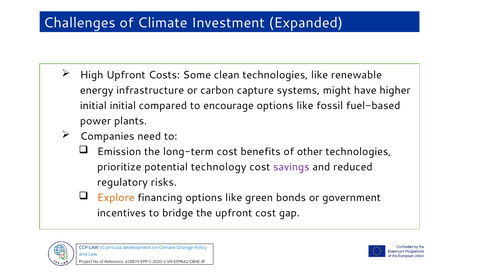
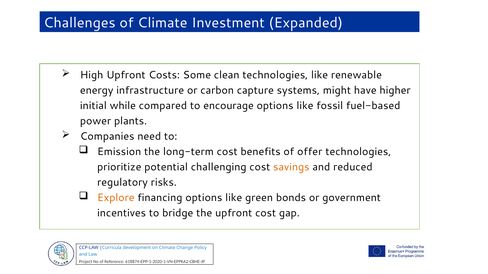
initial initial: initial -> while
other: other -> offer
technology: technology -> challenging
savings colour: purple -> orange
